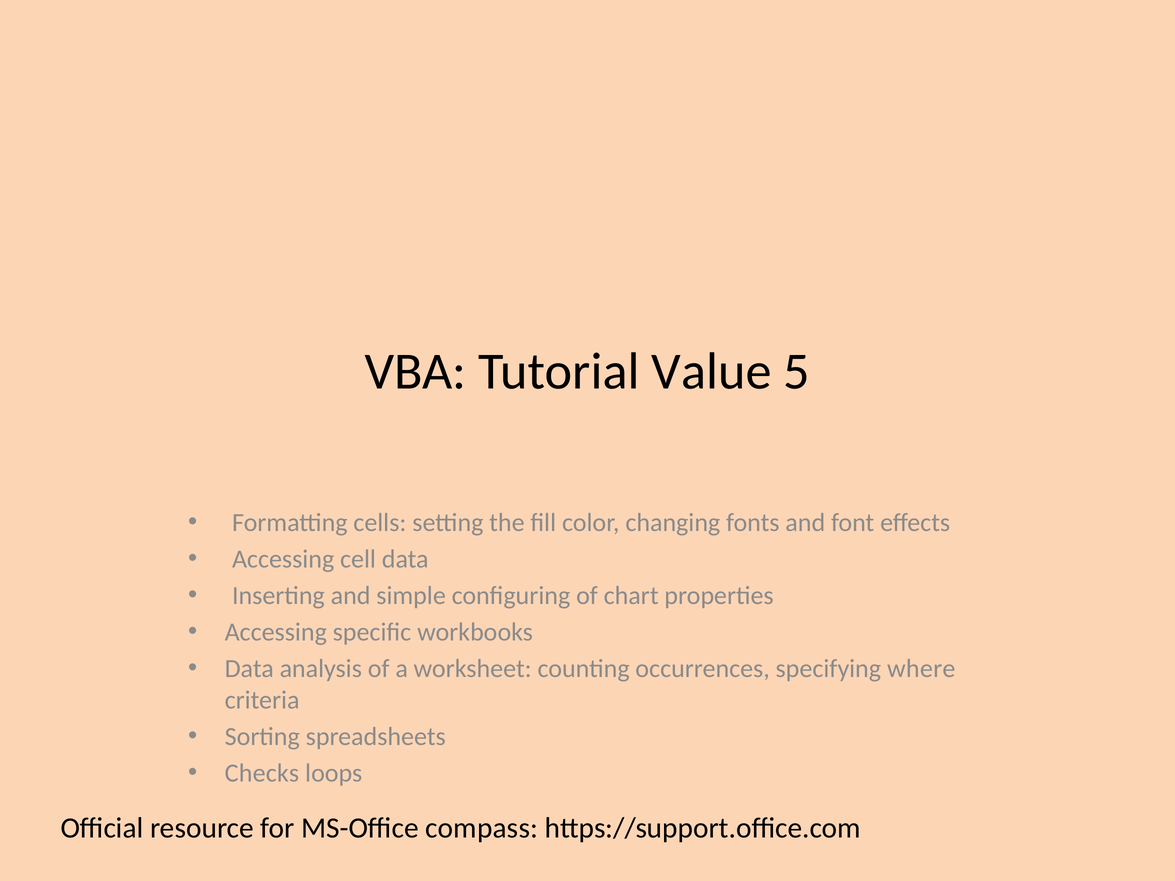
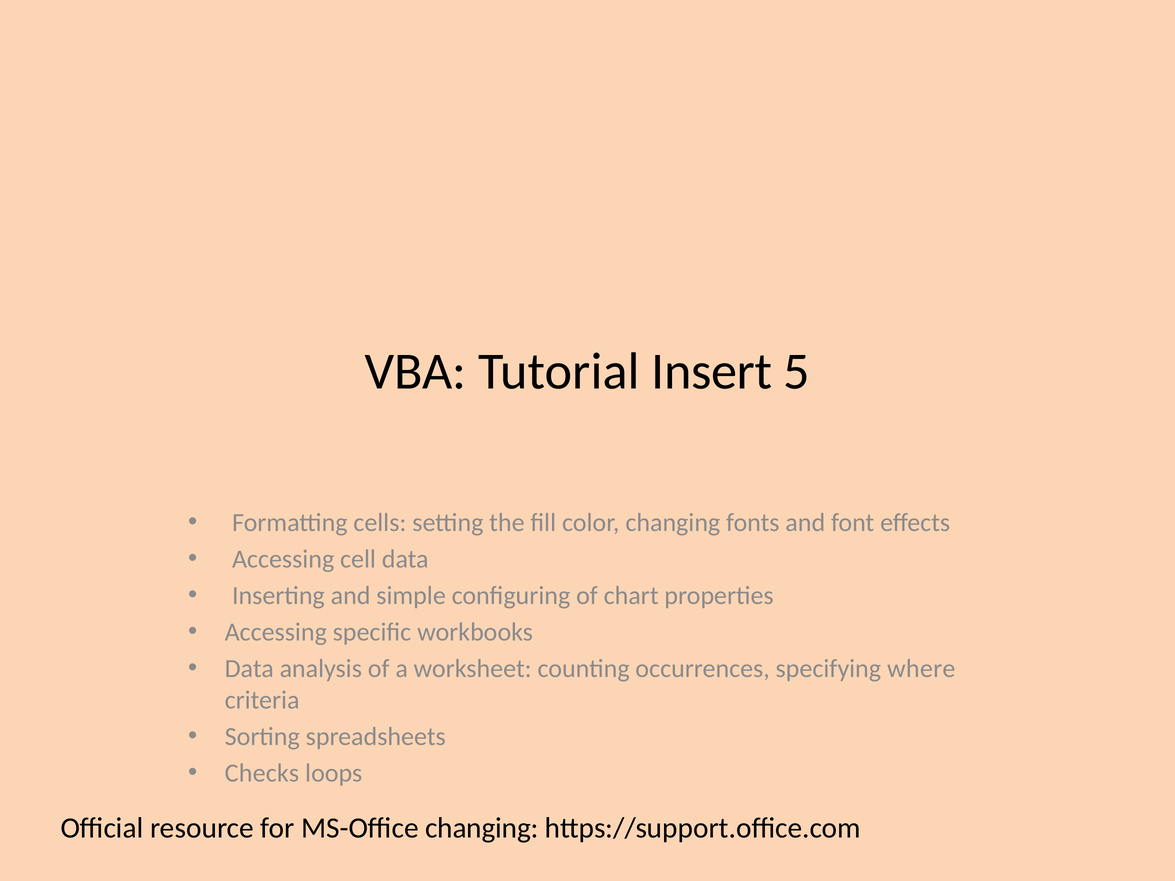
Value: Value -> Insert
MS-Office compass: compass -> changing
